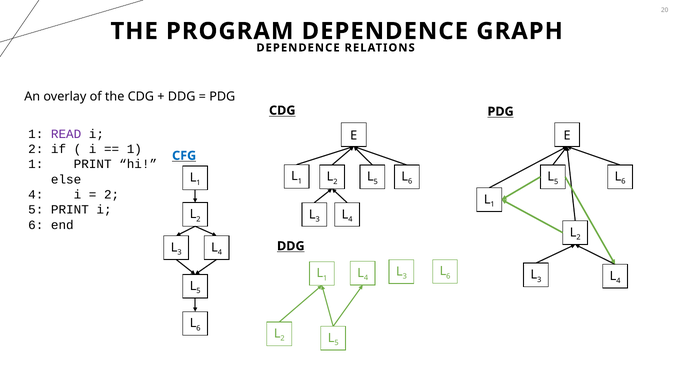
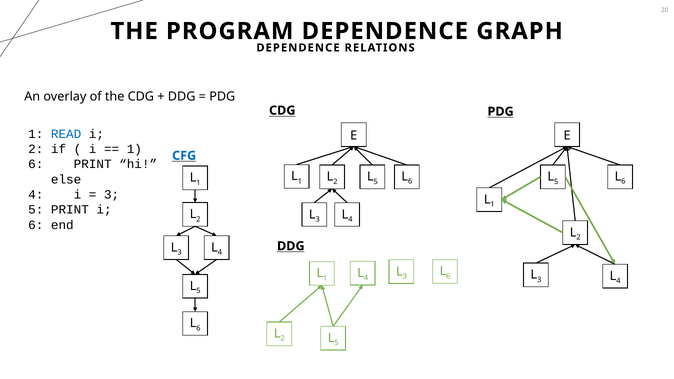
READ colour: purple -> blue
1 at (36, 164): 1 -> 6
2 at (112, 195): 2 -> 3
